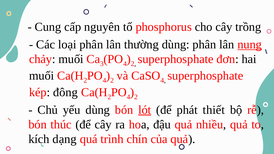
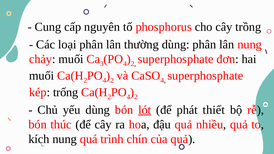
nung at (250, 45) underline: present -> none
đông: đông -> trống
kích dạng: dạng -> nung
